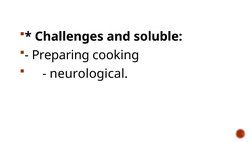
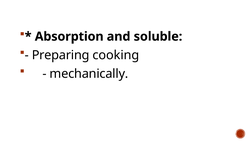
Challenges: Challenges -> Absorption
neurological: neurological -> mechanically
